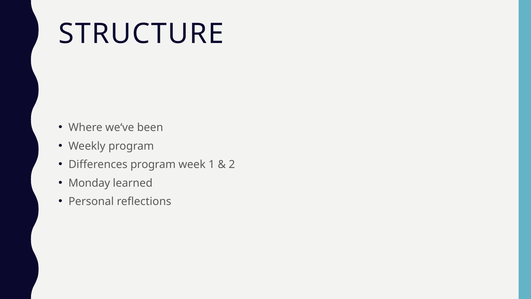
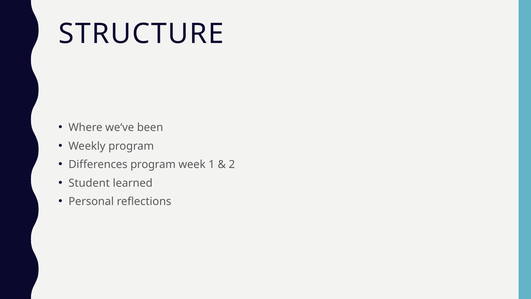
Monday: Monday -> Student
